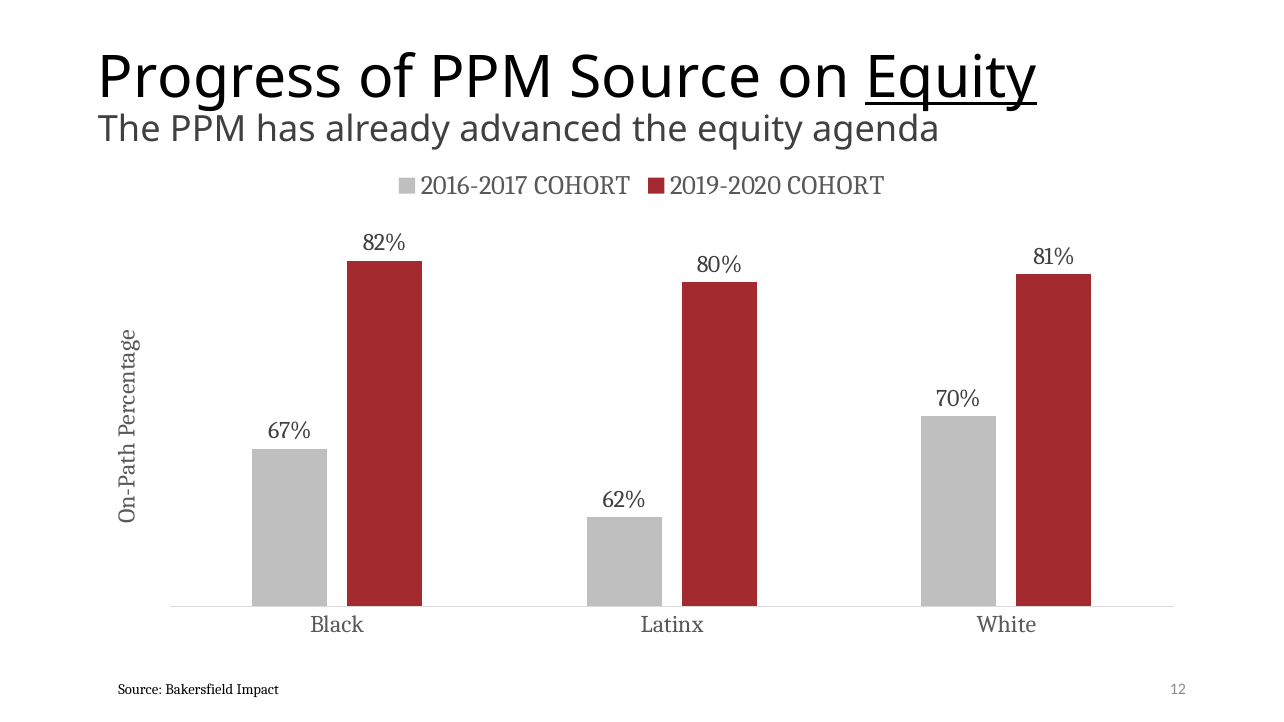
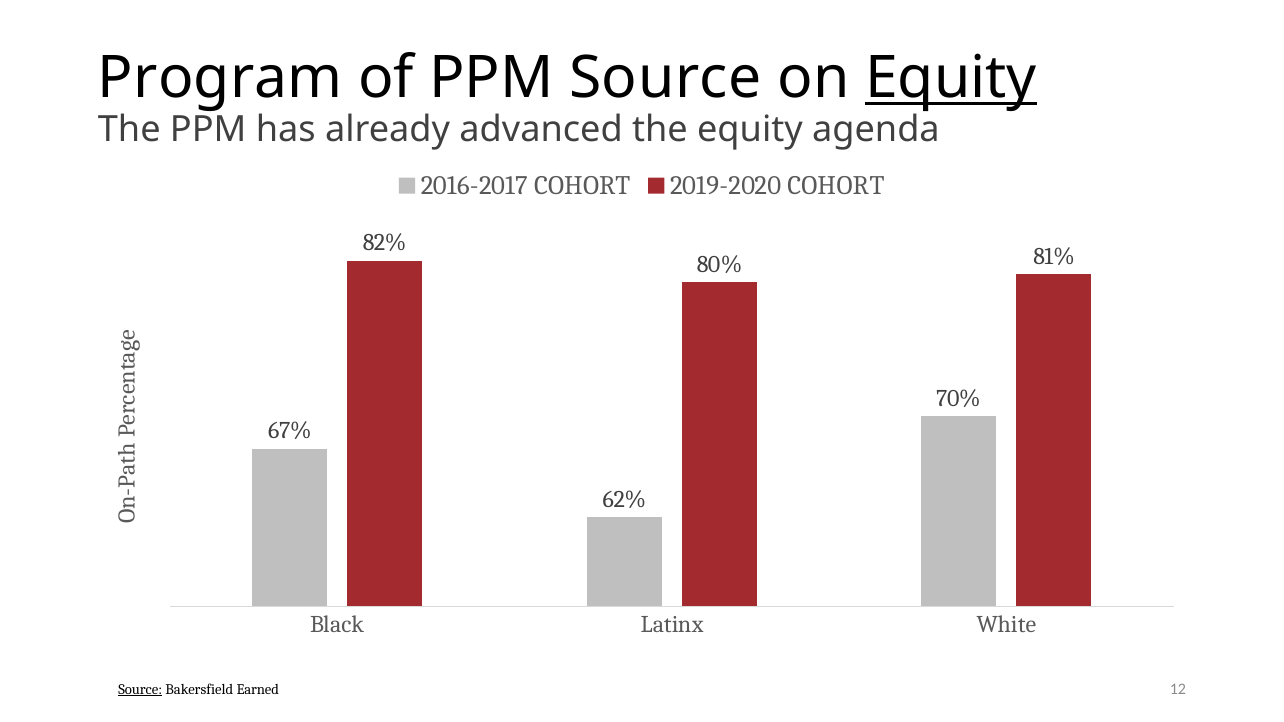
Progress: Progress -> Program
Source at (140, 689) underline: none -> present
Impact: Impact -> Earned
